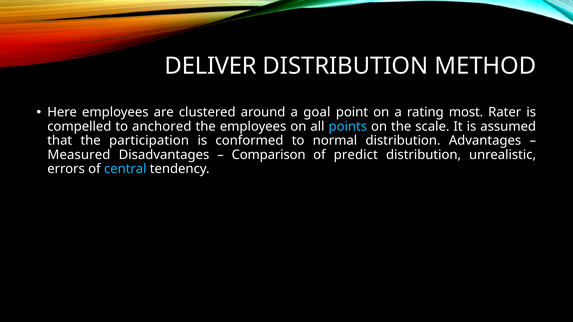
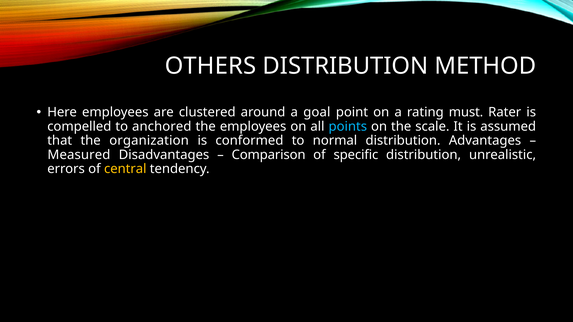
DELIVER: DELIVER -> OTHERS
most: most -> must
participation: participation -> organization
predict: predict -> specific
central colour: light blue -> yellow
